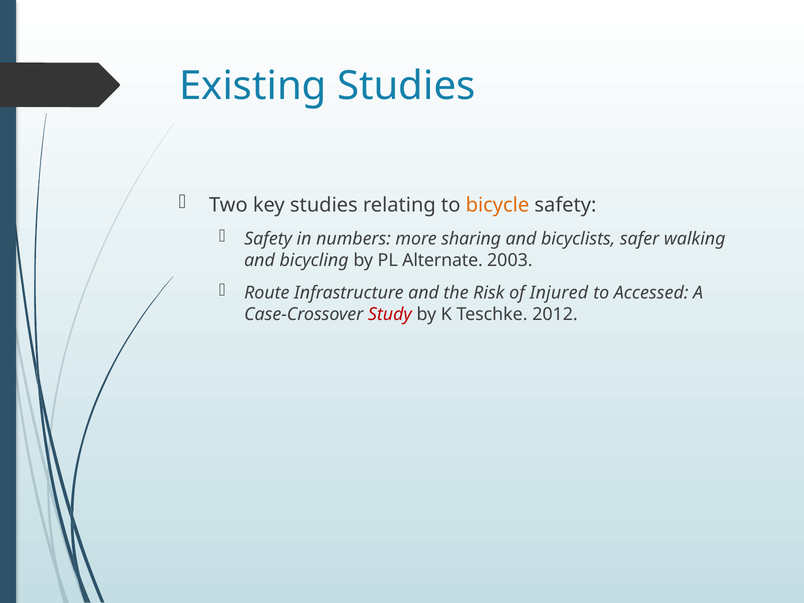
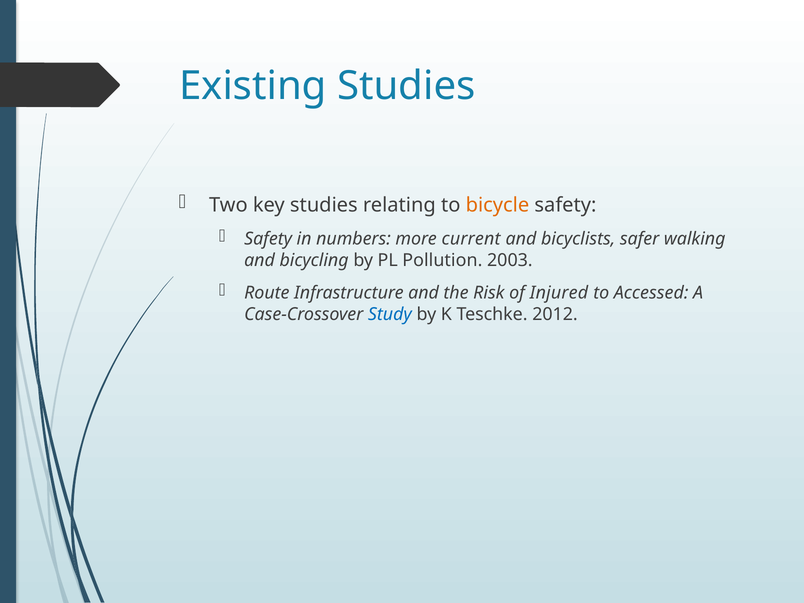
sharing: sharing -> current
Alternate: Alternate -> Pollution
Study colour: red -> blue
